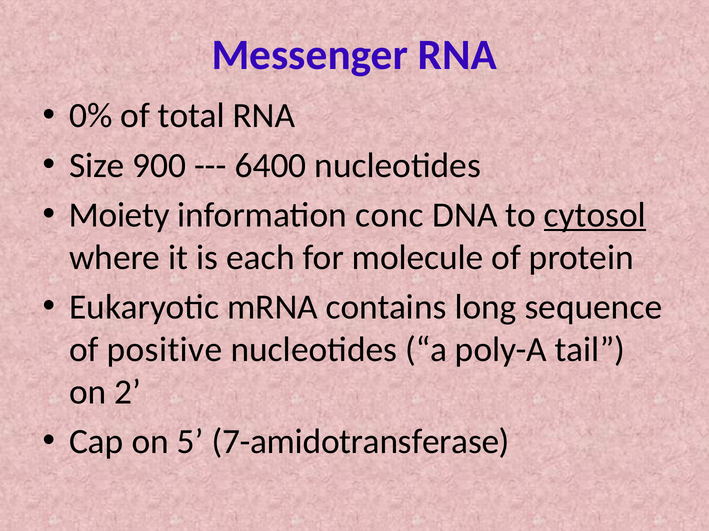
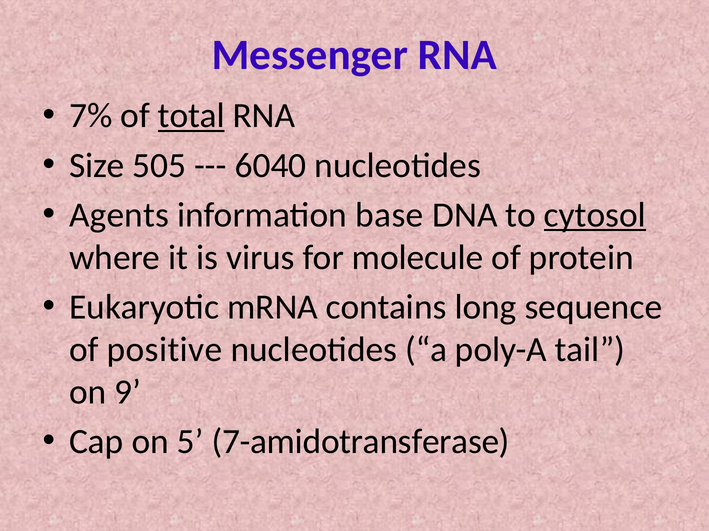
0%: 0% -> 7%
total underline: none -> present
900: 900 -> 505
6400: 6400 -> 6040
Moiety: Moiety -> Agents
conc: conc -> base
each: each -> virus
2: 2 -> 9
